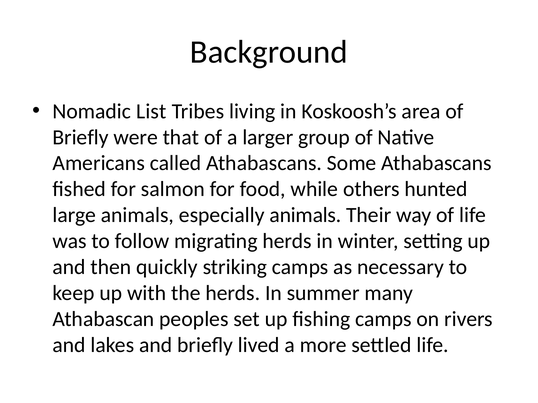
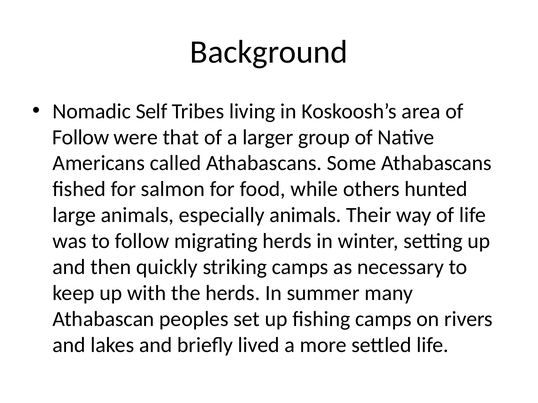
List: List -> Self
Briefly at (81, 137): Briefly -> Follow
